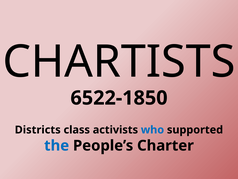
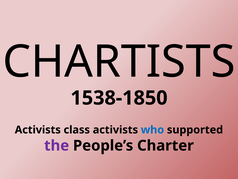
6522-1850: 6522-1850 -> 1538-1850
Districts at (38, 129): Districts -> Activists
the colour: blue -> purple
